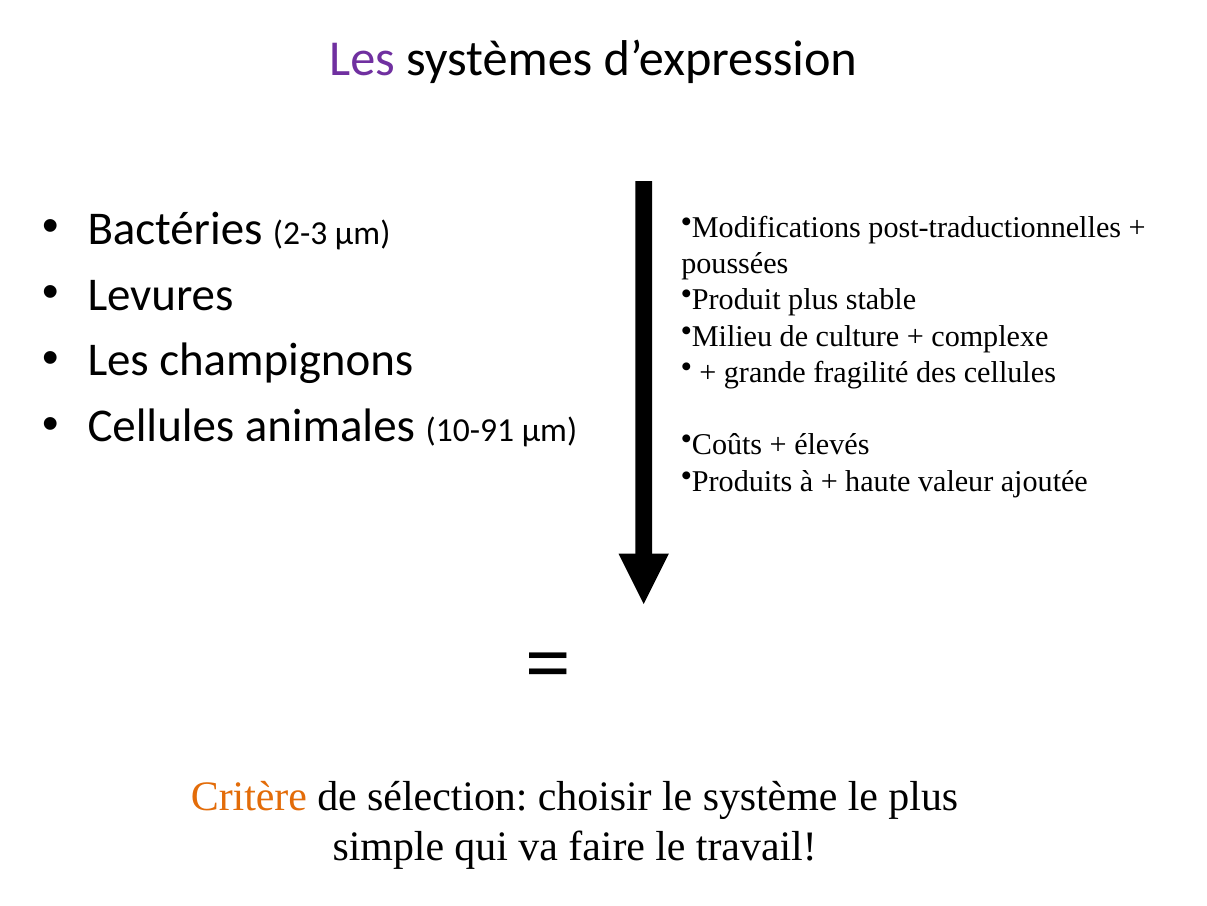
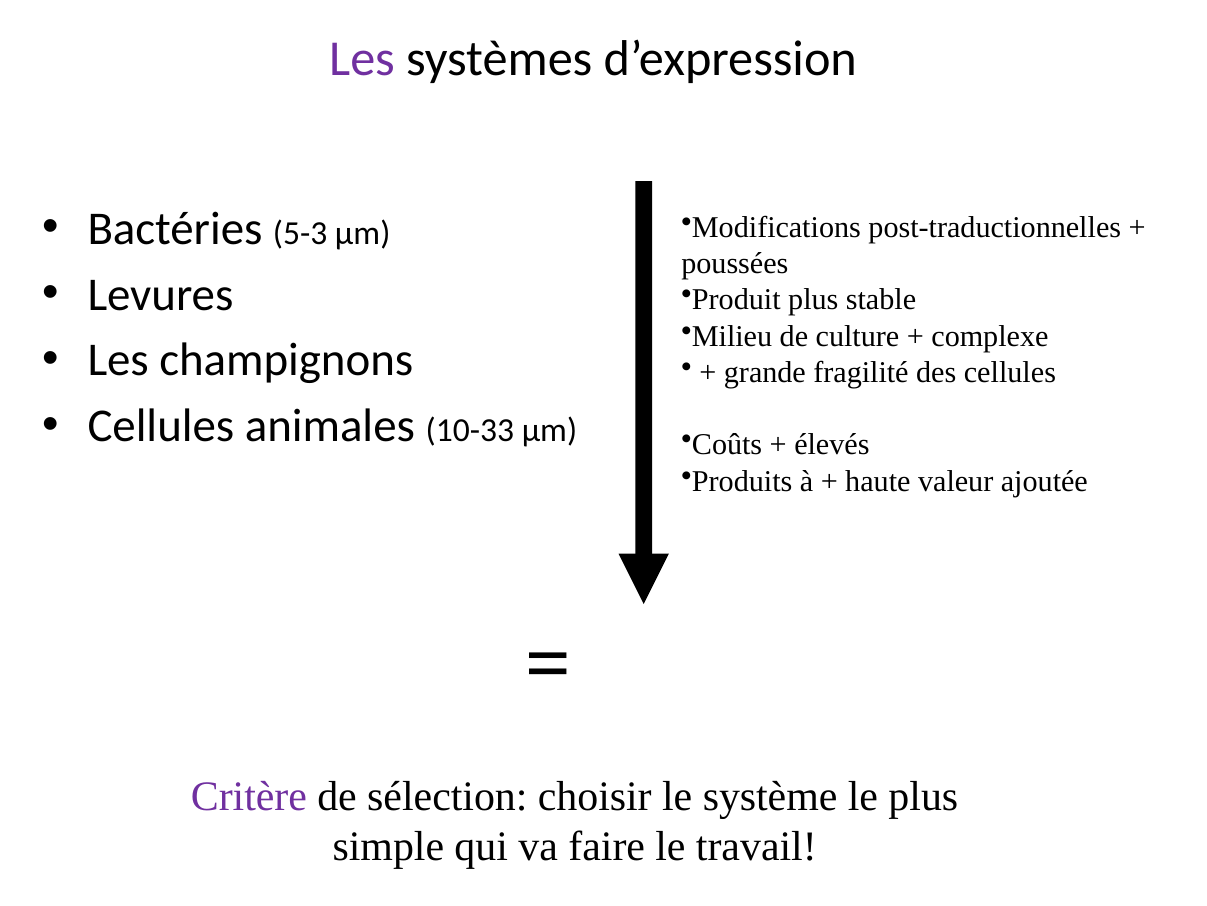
2-3: 2-3 -> 5-3
10-91: 10-91 -> 10-33
Critère colour: orange -> purple
